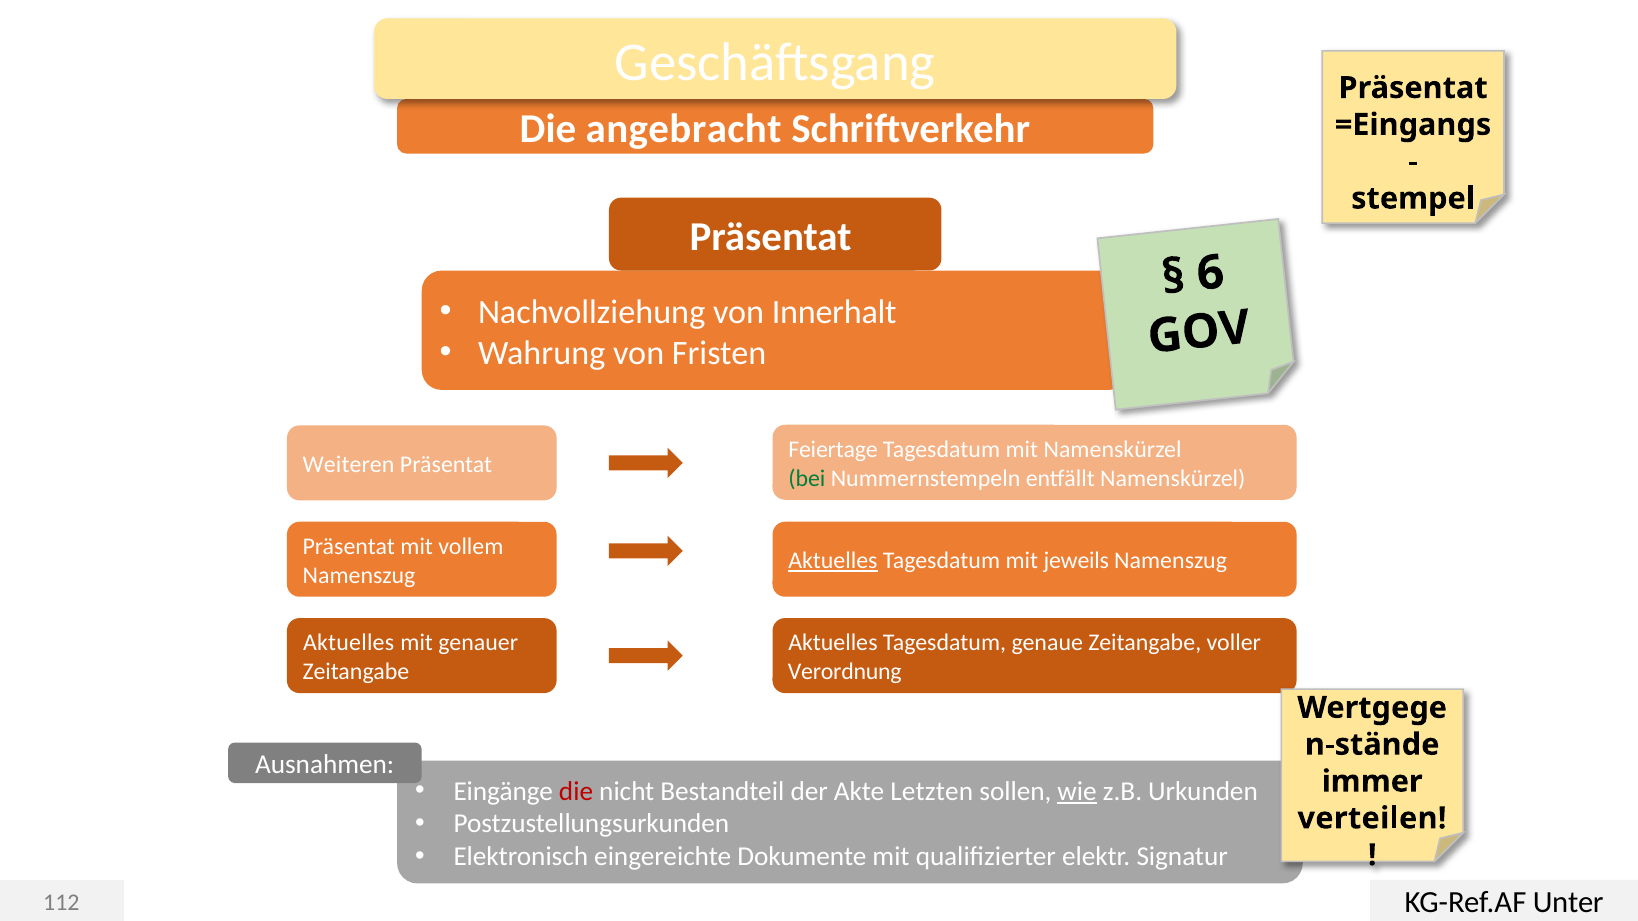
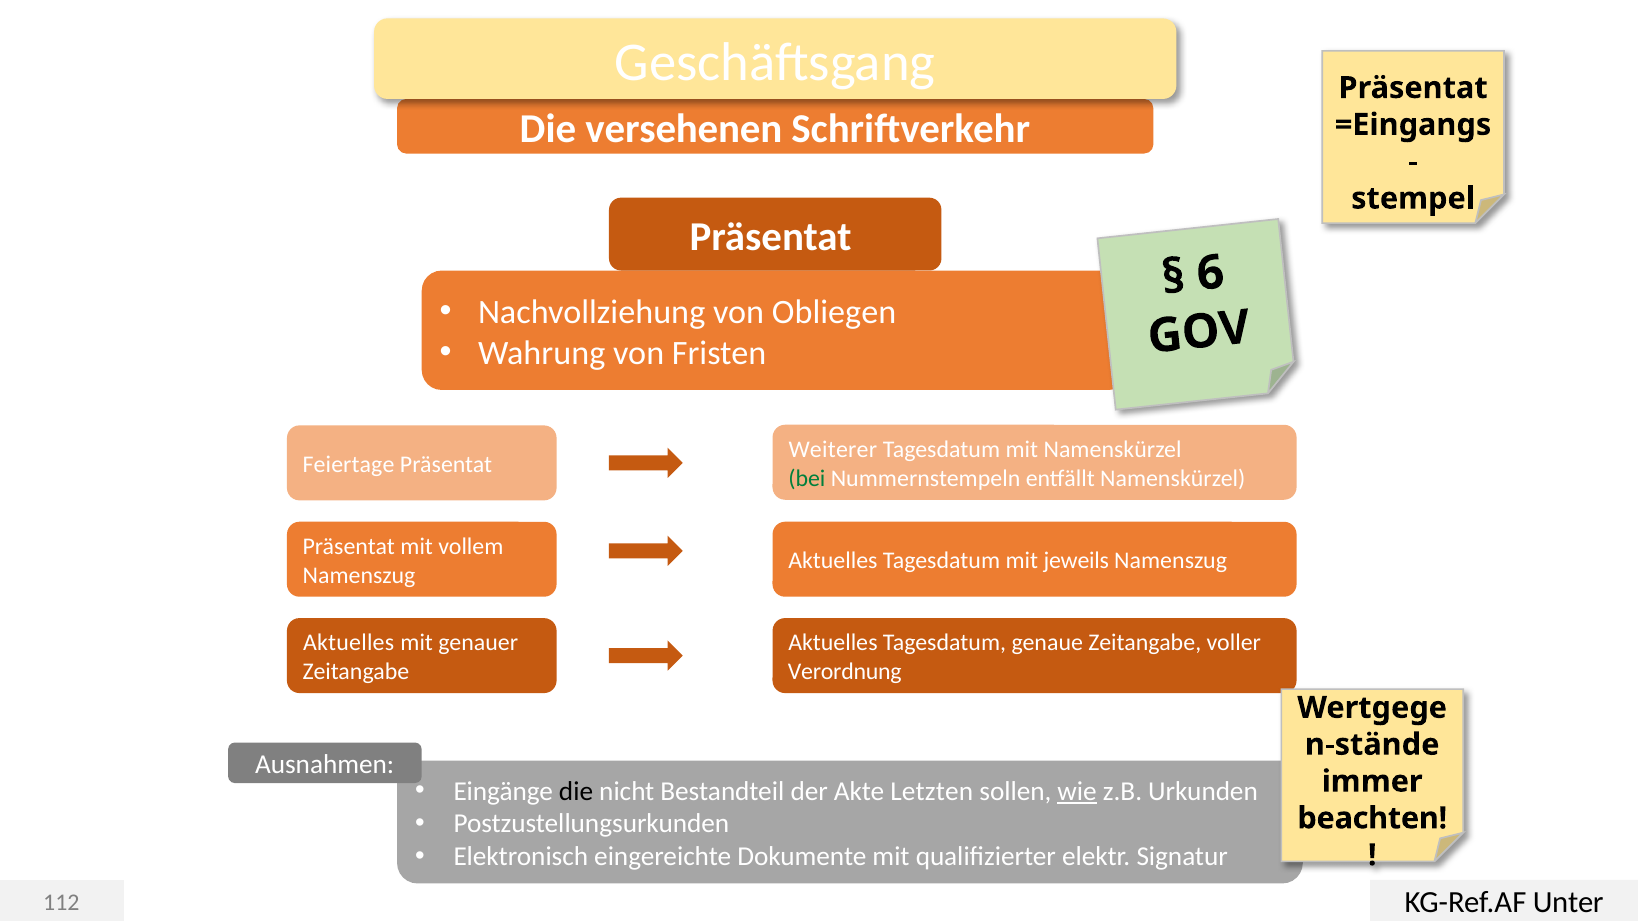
angebracht: angebracht -> versehenen
Innerhalt: Innerhalt -> Obliegen
Feiertage: Feiertage -> Weiterer
Weiteren: Weiteren -> Feiertage
Aktuelles at (833, 561) underline: present -> none
die at (576, 792) colour: red -> black
verteilen: verteilen -> beachten
